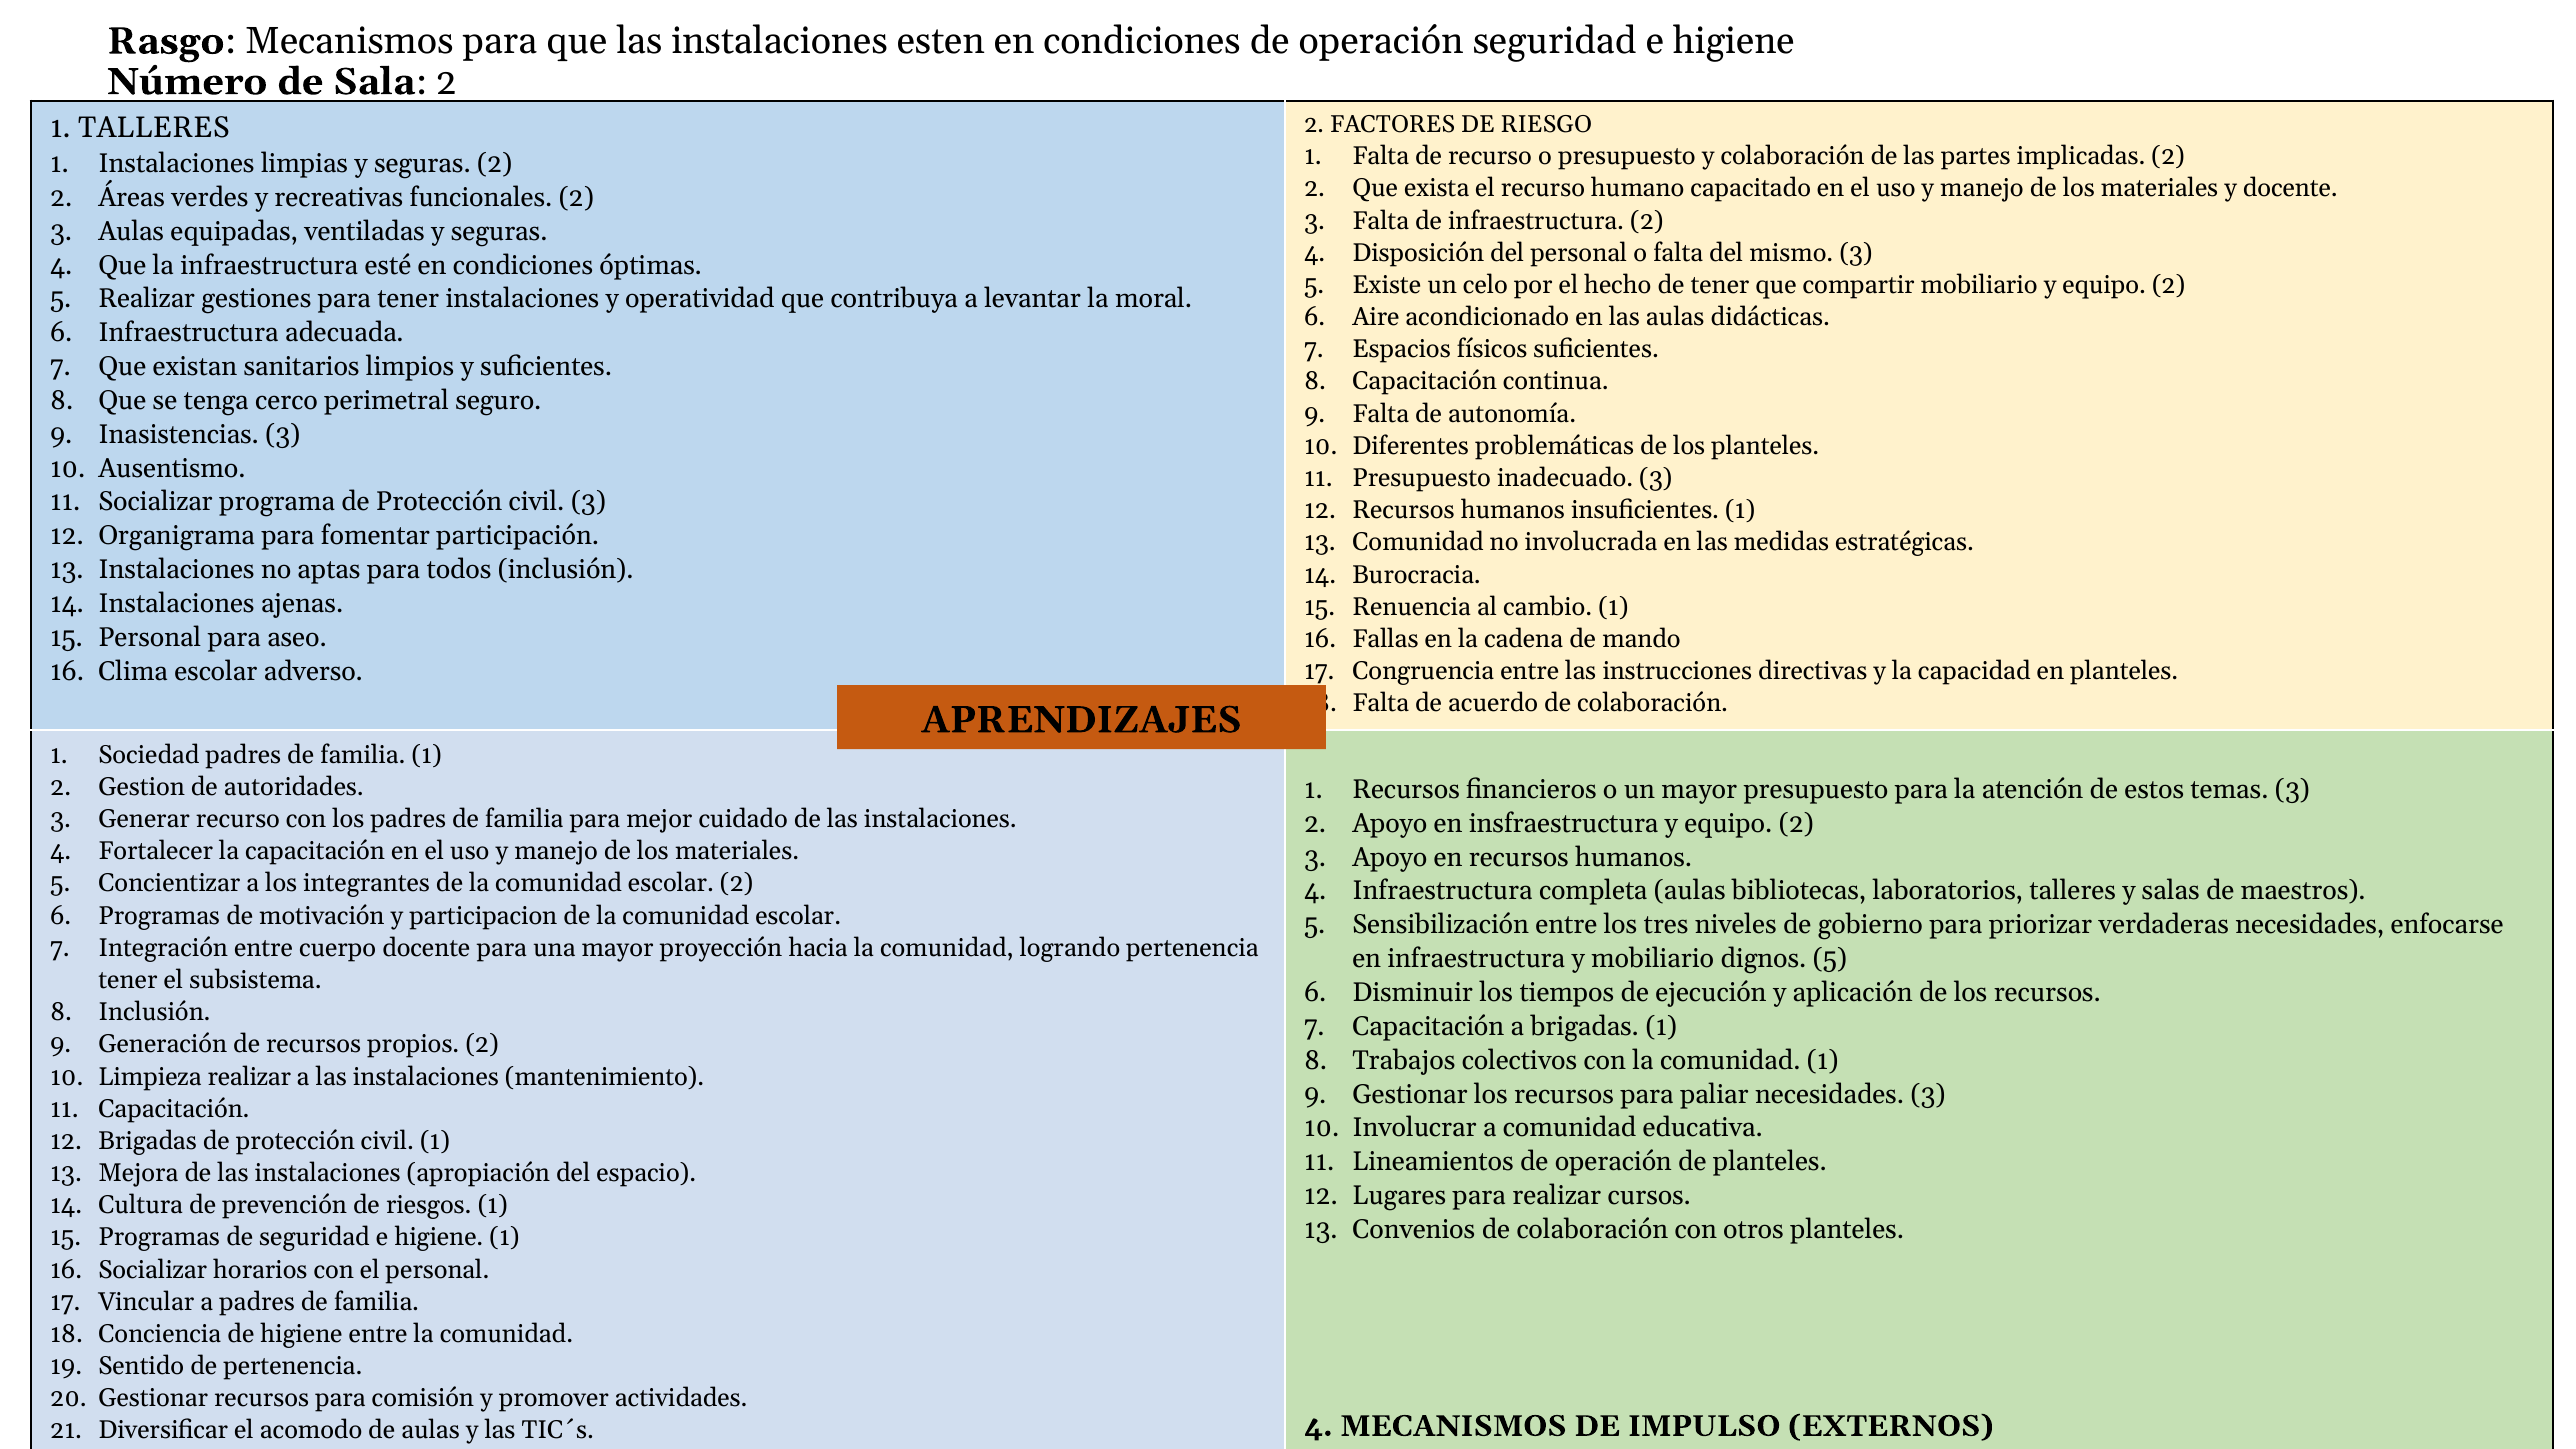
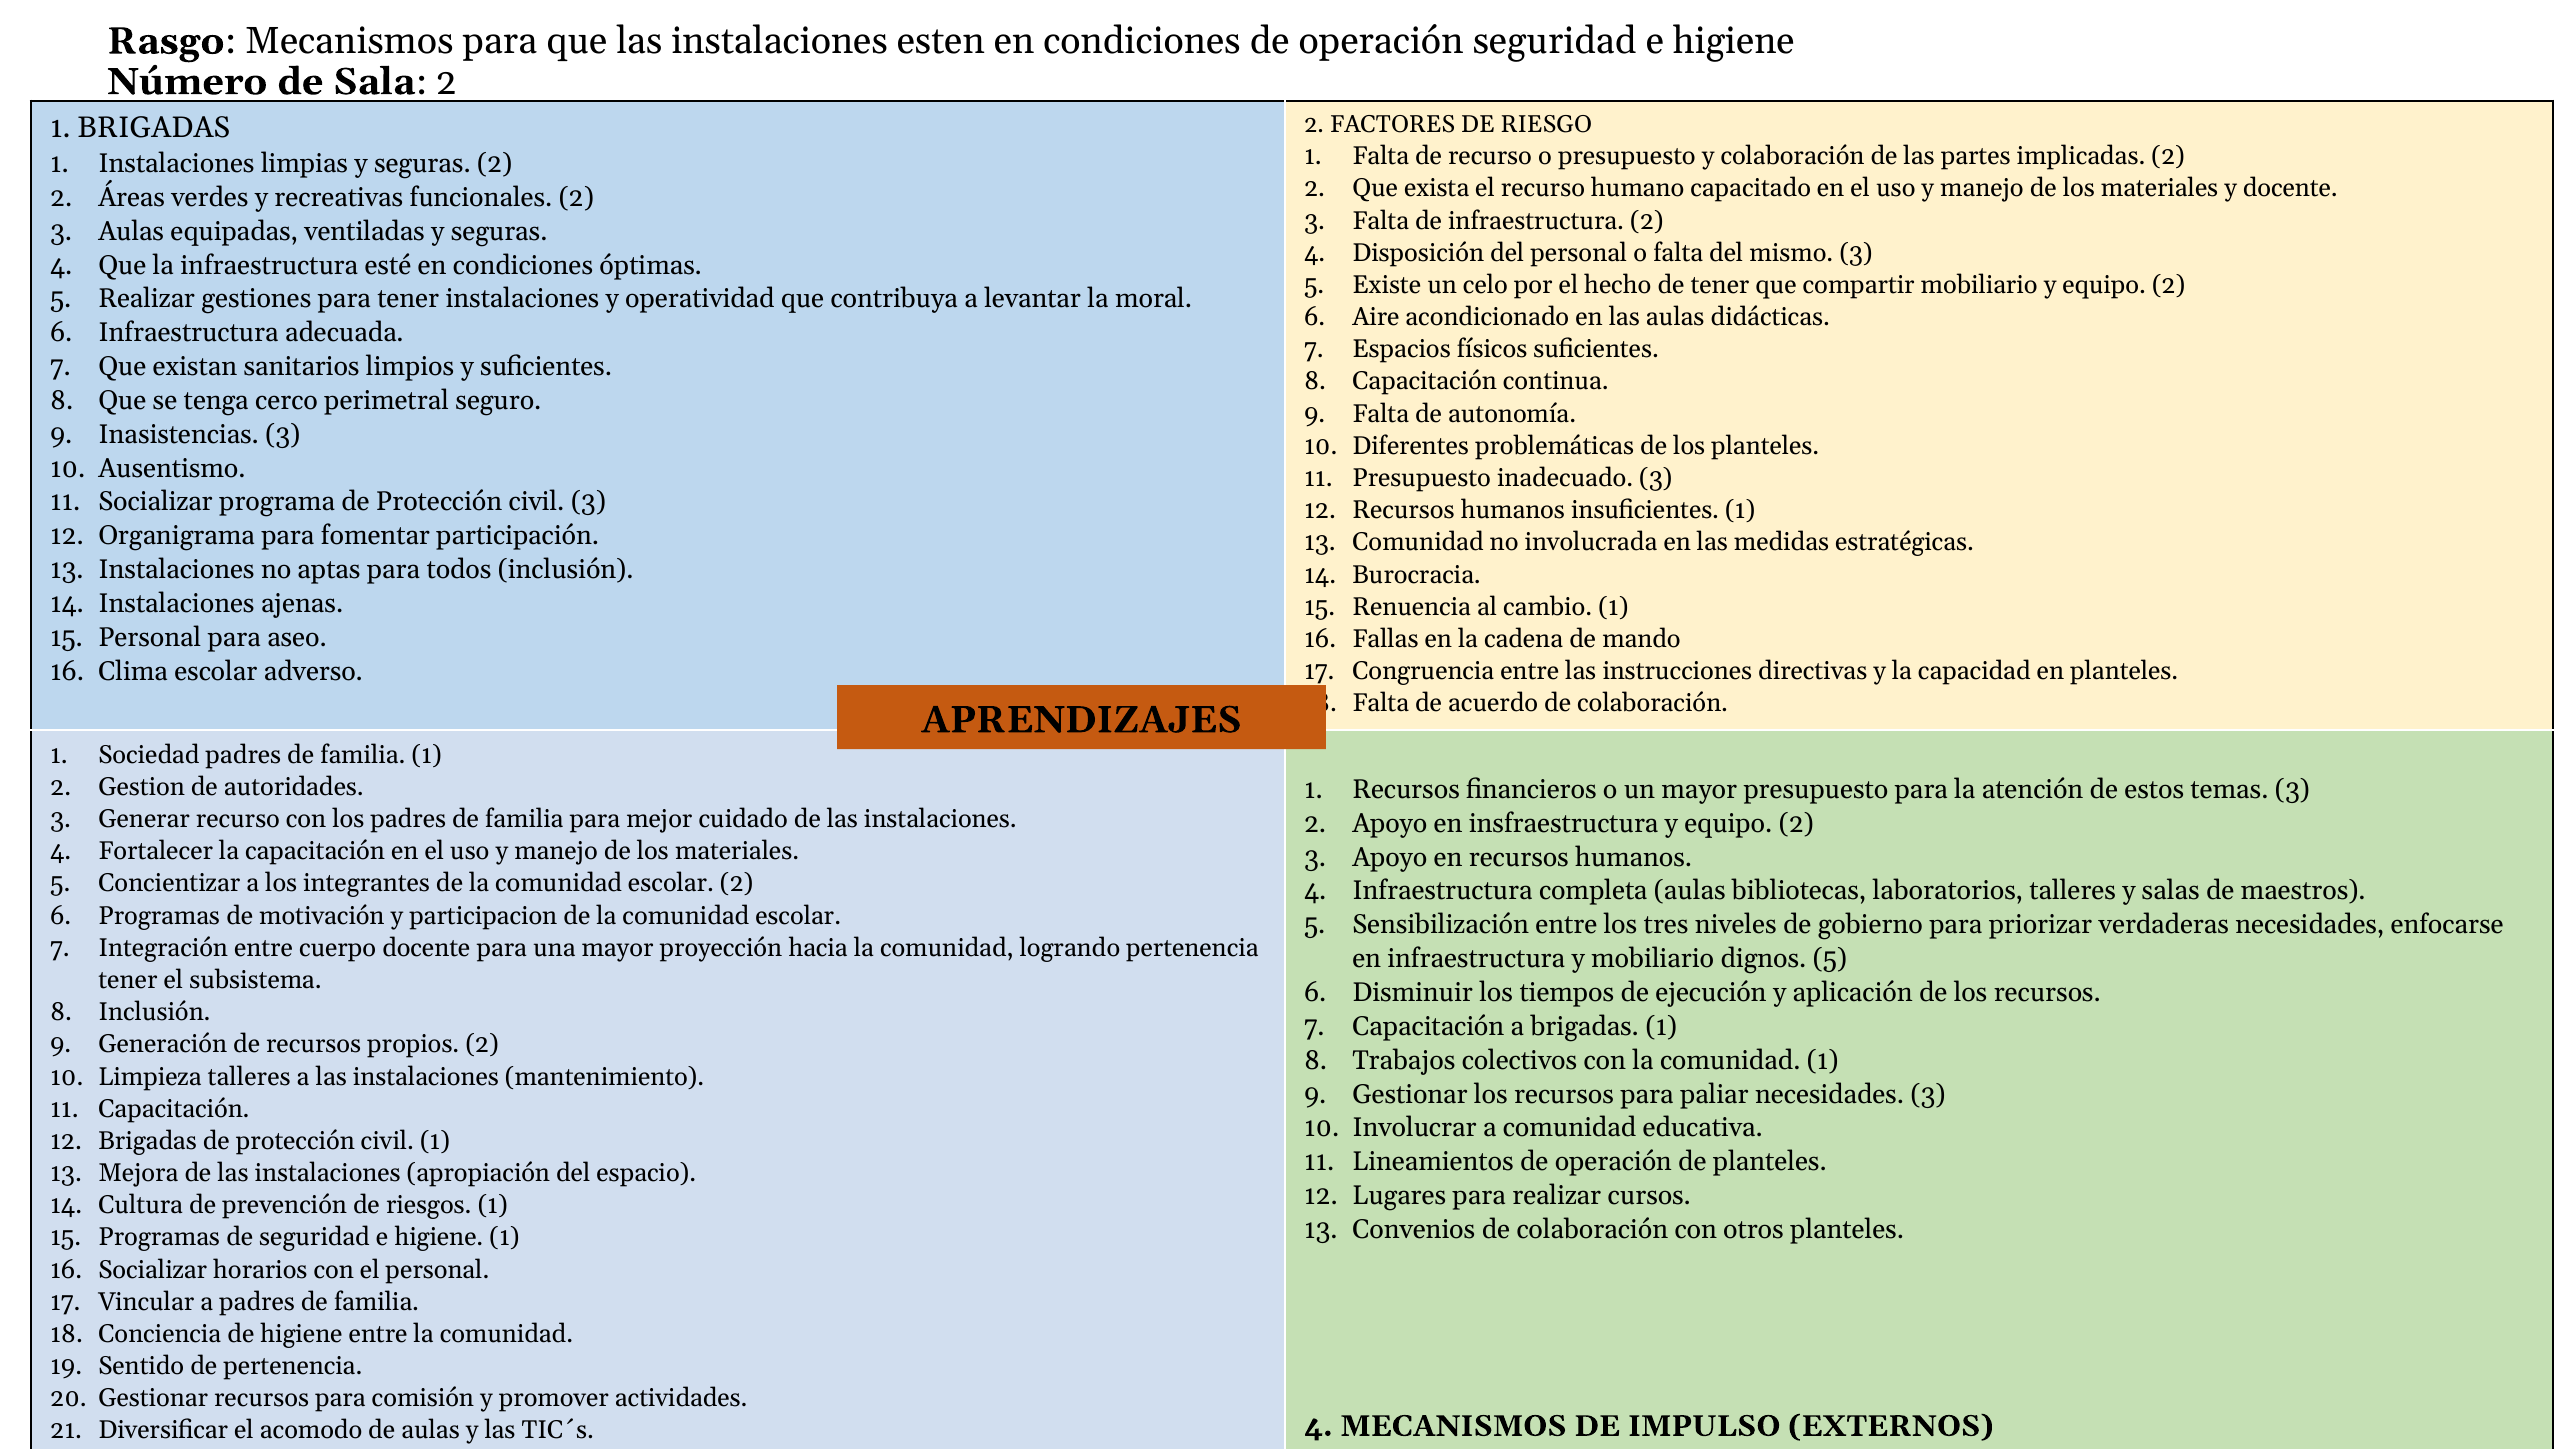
1 TALLERES: TALLERES -> BRIGADAS
Limpieza realizar: realizar -> talleres
